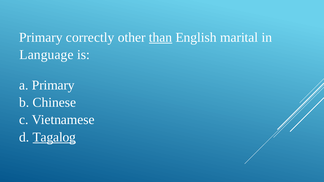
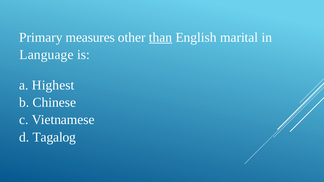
correctly: correctly -> measures
Primary at (53, 85): Primary -> Highest
Tagalog underline: present -> none
